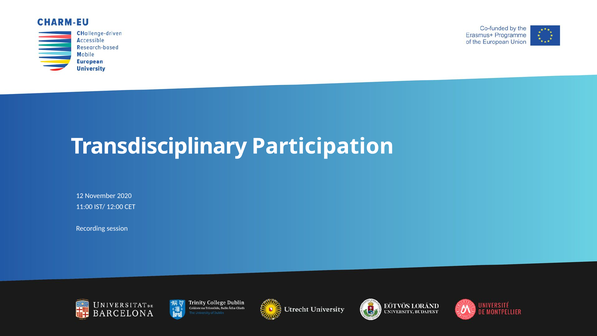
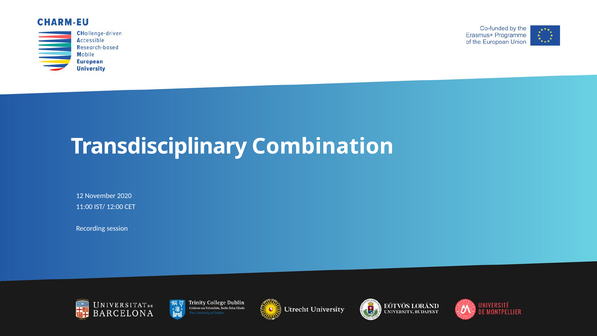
Participation: Participation -> Combination
